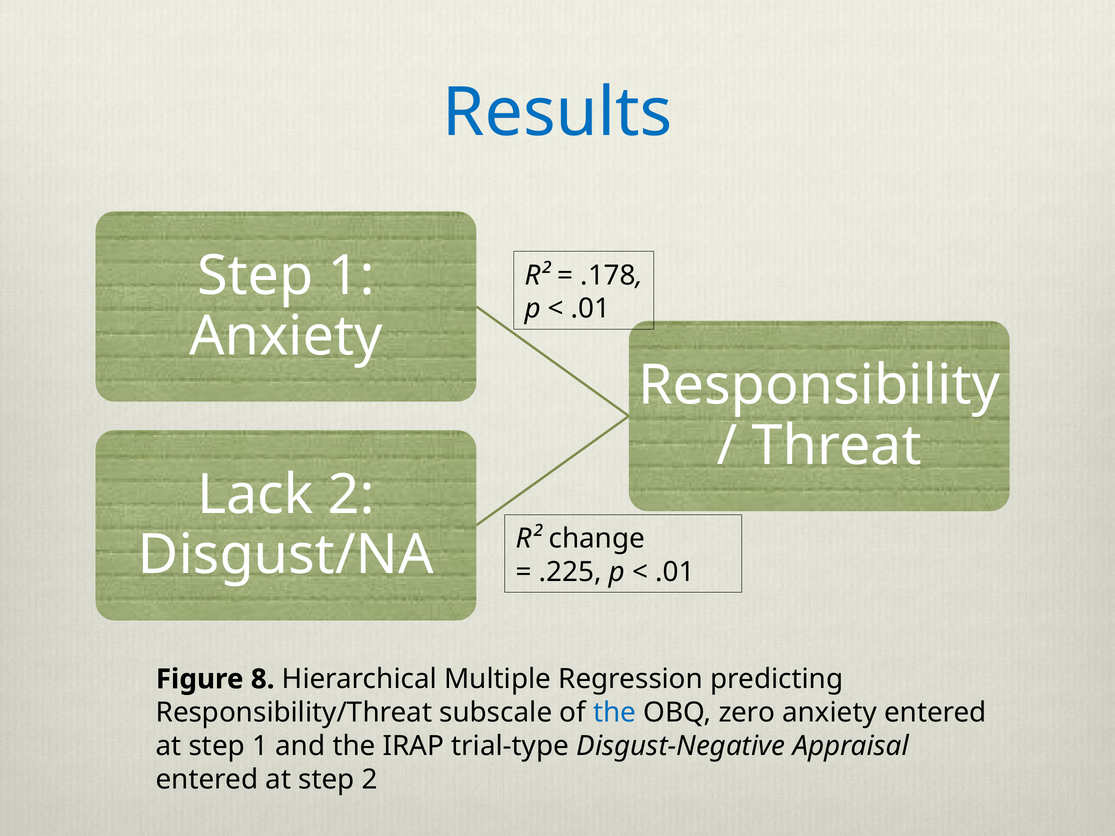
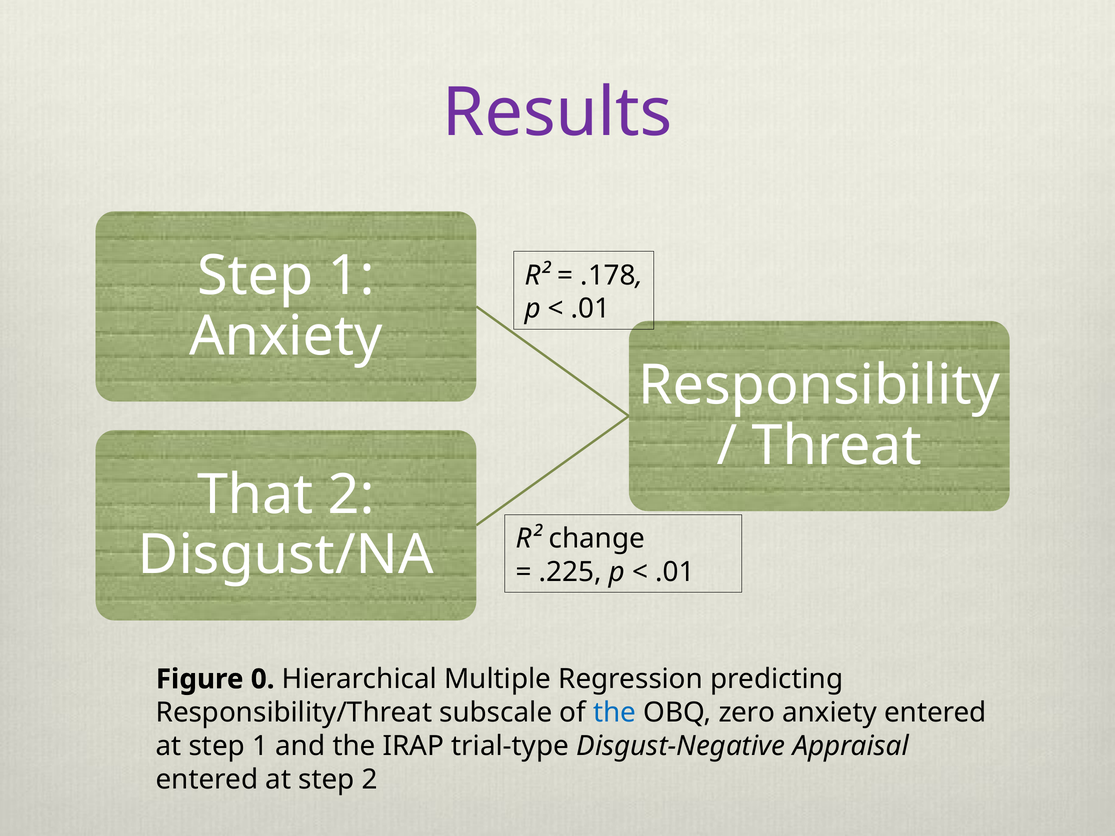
Results colour: blue -> purple
Lack: Lack -> That
8: 8 -> 0
